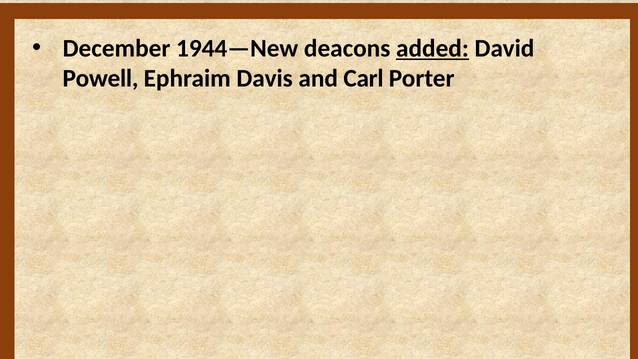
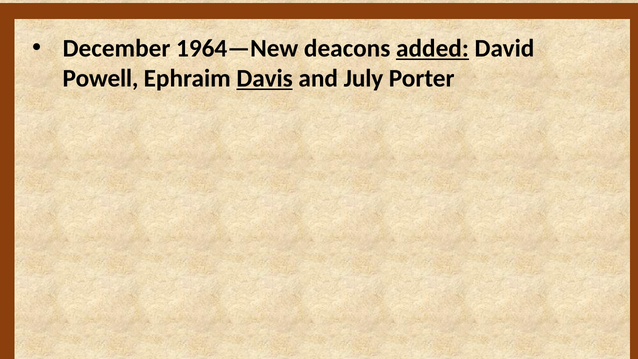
1944—New: 1944—New -> 1964—New
Davis underline: none -> present
Carl: Carl -> July
